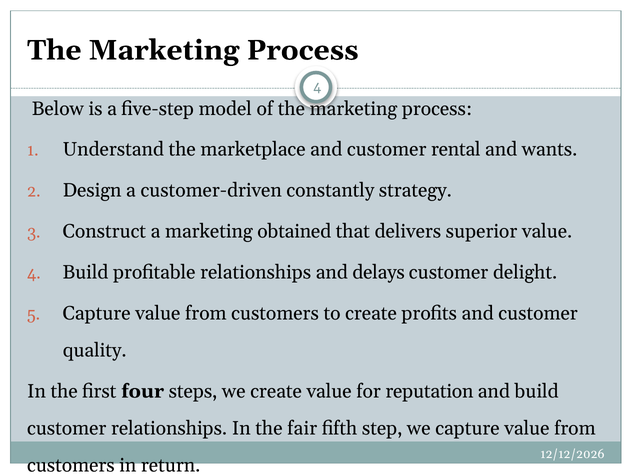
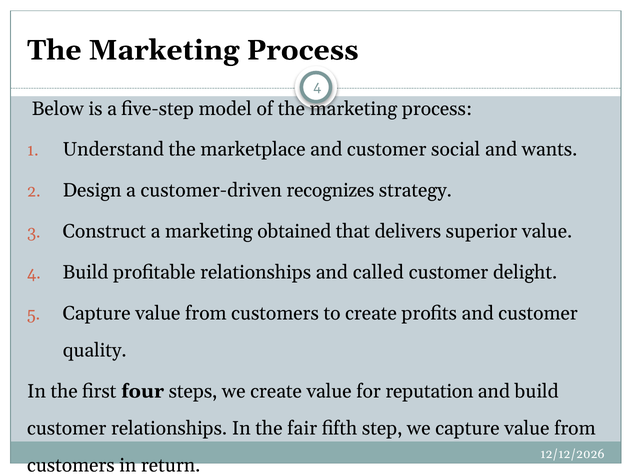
rental: rental -> social
constantly: constantly -> recognizes
delays: delays -> called
